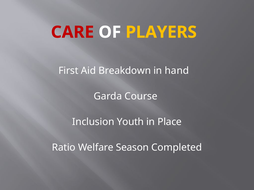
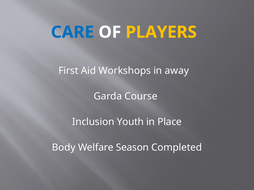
CARE colour: red -> blue
Breakdown: Breakdown -> Workshops
hand: hand -> away
Ratio: Ratio -> Body
